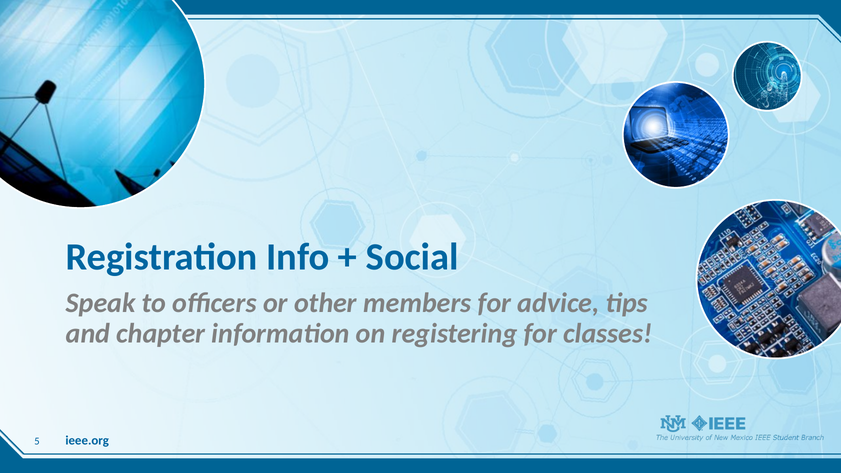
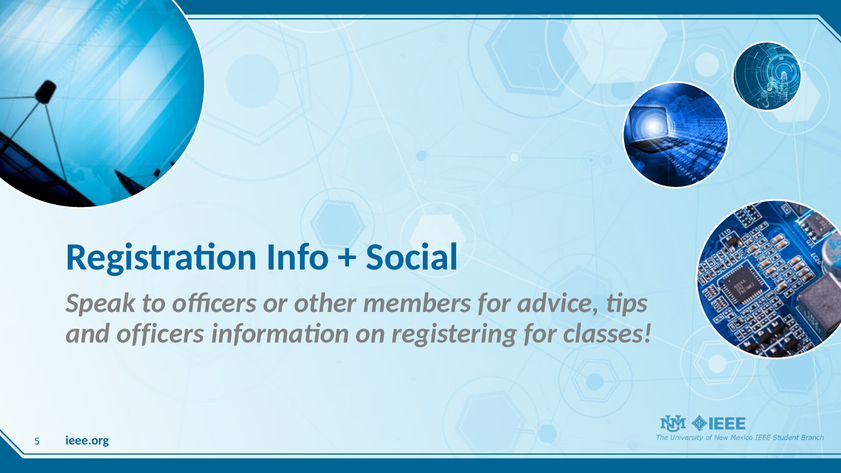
and chapter: chapter -> officers
